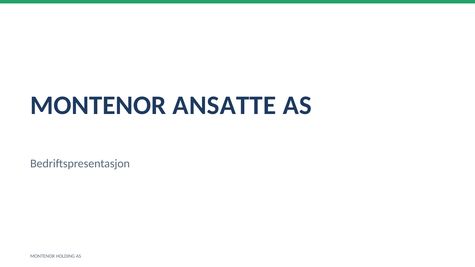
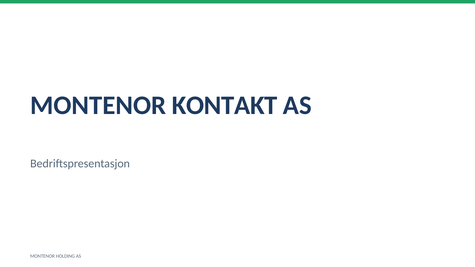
ANSATTE: ANSATTE -> KONTAKT
